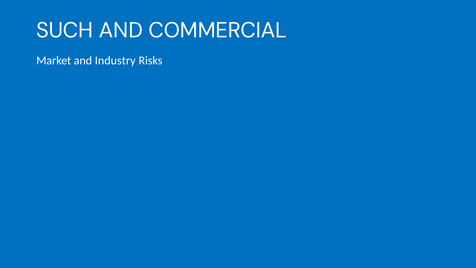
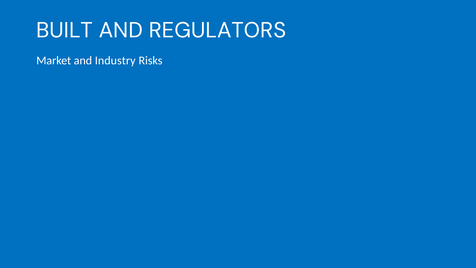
SUCH: SUCH -> BUILT
COMMERCIAL: COMMERCIAL -> REGULATORS
